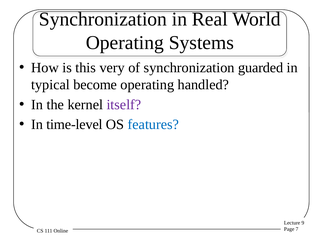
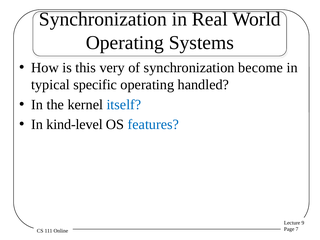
guarded: guarded -> become
become: become -> specific
itself colour: purple -> blue
time-level: time-level -> kind-level
